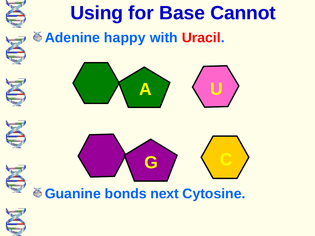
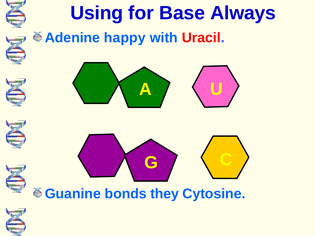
Cannot: Cannot -> Always
next: next -> they
